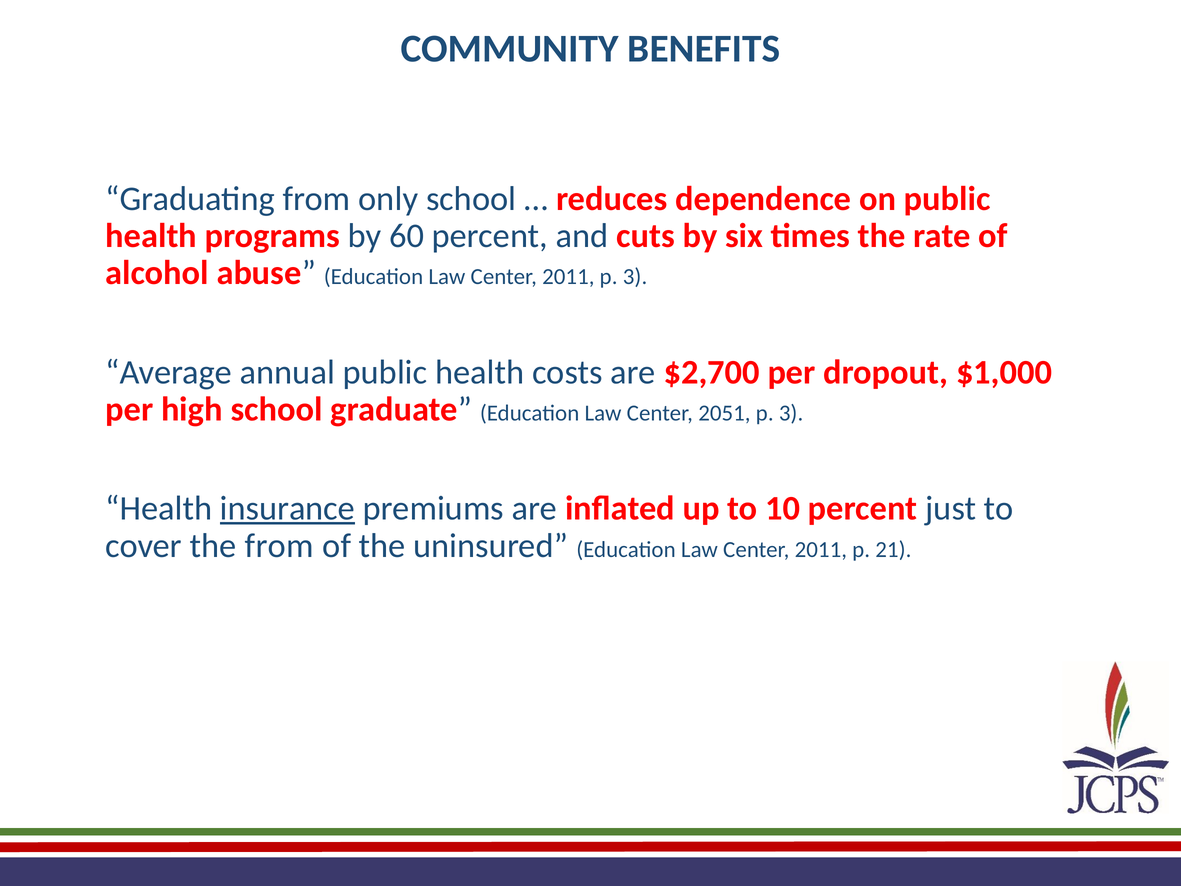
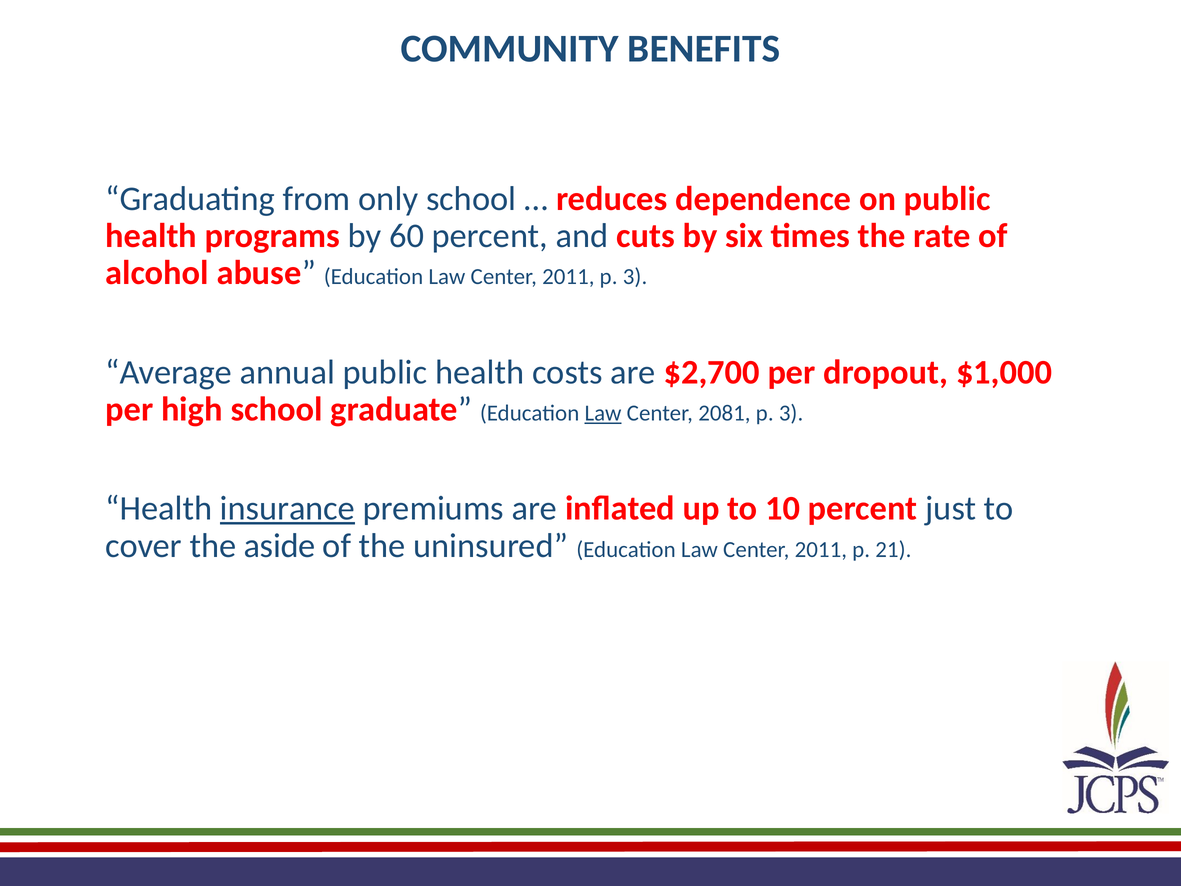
Law at (603, 413) underline: none -> present
2051: 2051 -> 2081
the from: from -> aside
